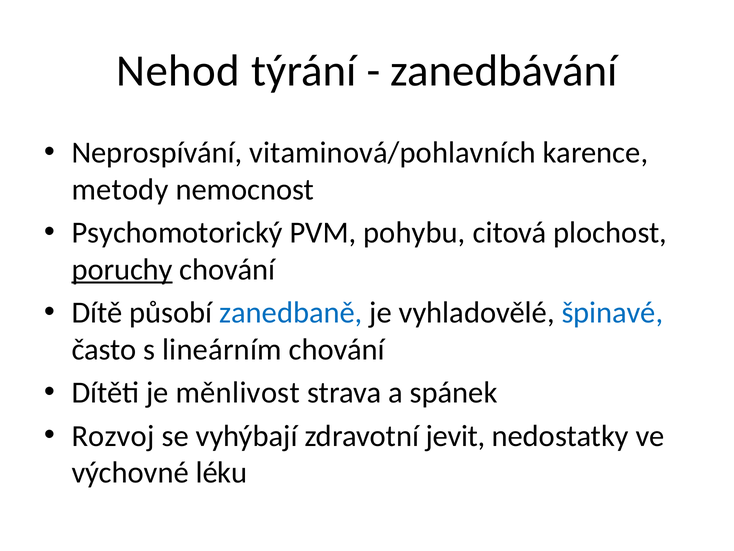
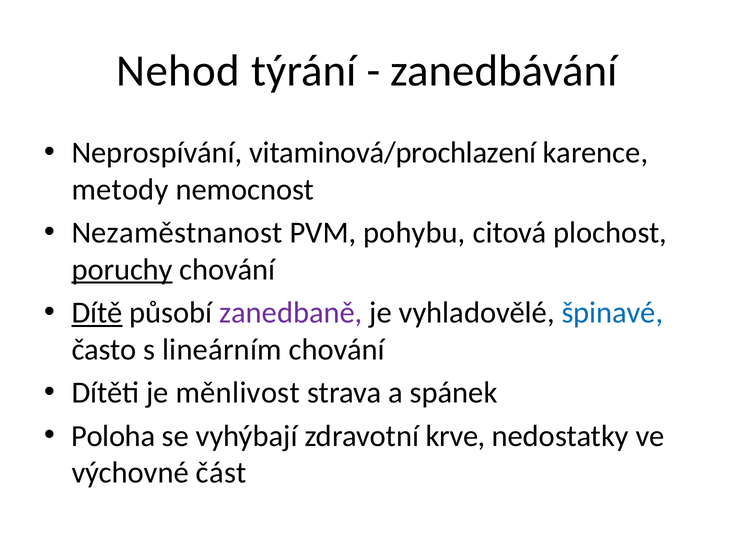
vitaminová/pohlavních: vitaminová/pohlavních -> vitaminová/prochlazení
Psychomotorický: Psychomotorický -> Nezaměstnanost
Dítě underline: none -> present
zanedbaně colour: blue -> purple
Rozvoj: Rozvoj -> Poloha
jevit: jevit -> krve
léku: léku -> část
